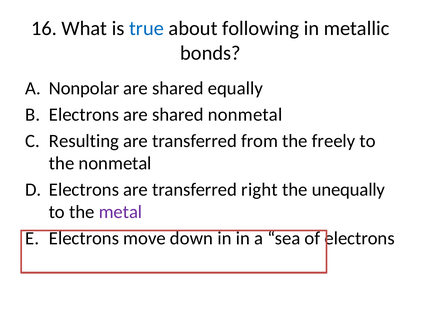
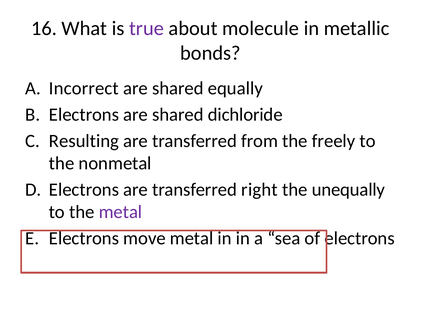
true colour: blue -> purple
following: following -> molecule
Nonpolar: Nonpolar -> Incorrect
shared nonmetal: nonmetal -> dichloride
move down: down -> metal
